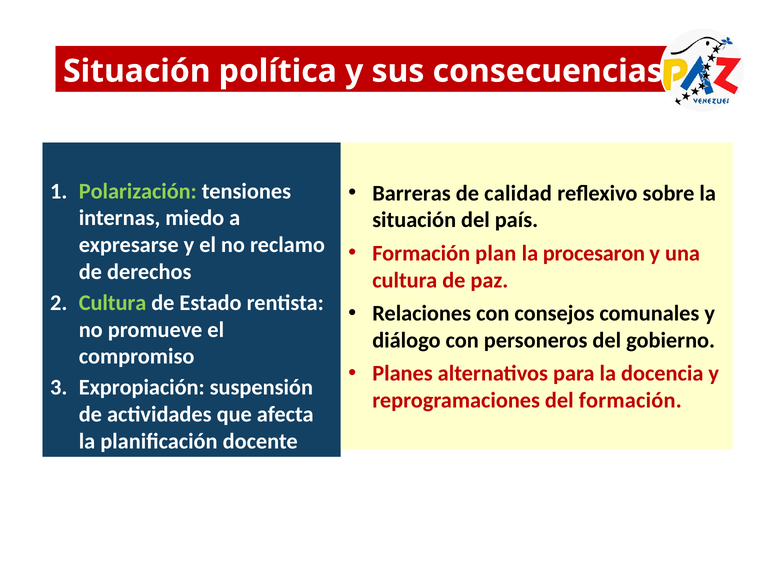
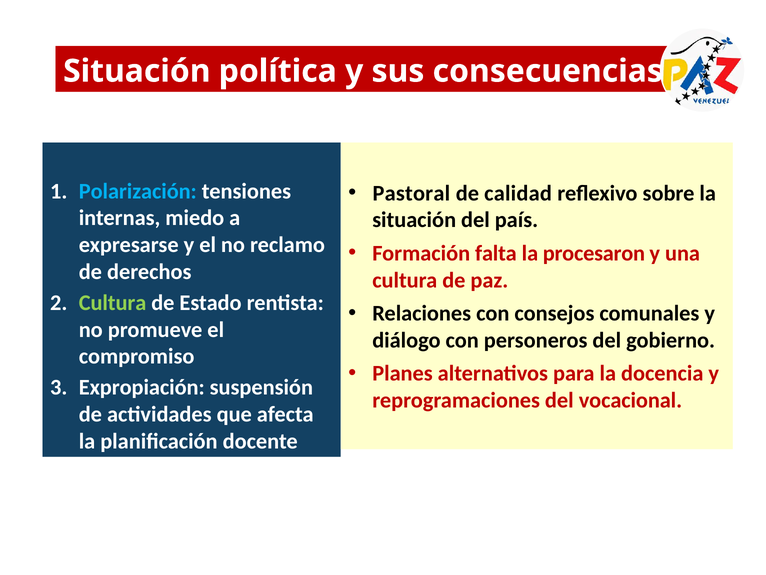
Barreras: Barreras -> Pastoral
Polarización colour: light green -> light blue
plan: plan -> falta
del formación: formación -> vocacional
